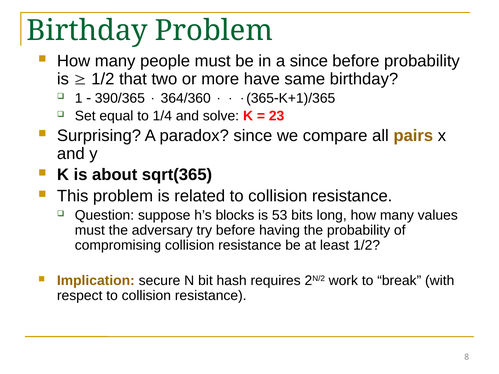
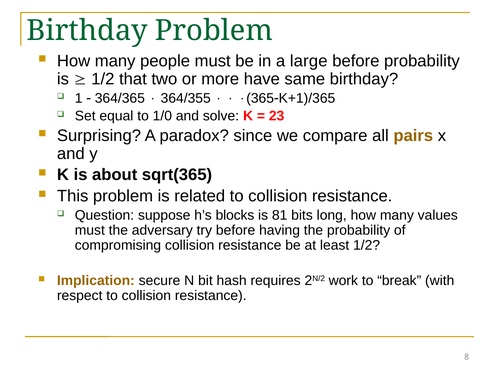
a since: since -> large
390/365: 390/365 -> 364/365
364/360: 364/360 -> 364/355
1/4: 1/4 -> 1/0
53: 53 -> 81
